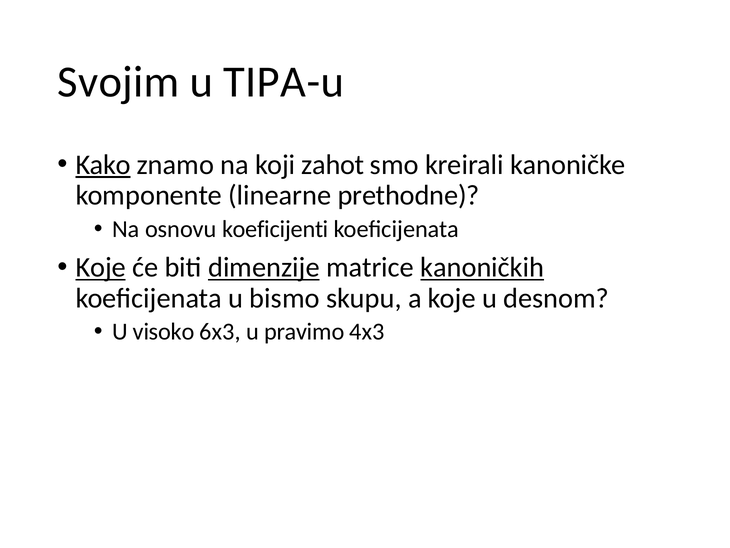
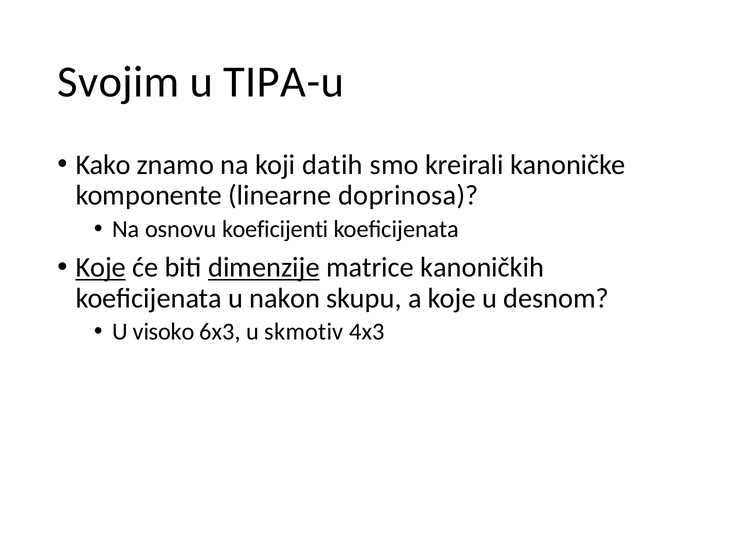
Kako underline: present -> none
zahot: zahot -> datih
prethodne: prethodne -> doprinosa
kanoničkih underline: present -> none
bismo: bismo -> nakon
pravimo: pravimo -> skmotiv
